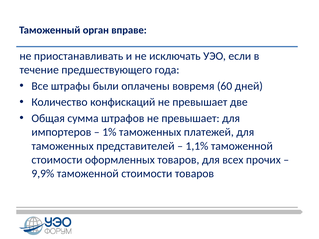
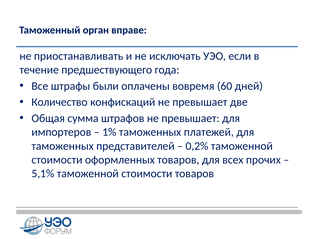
1,1%: 1,1% -> 0,2%
9,9%: 9,9% -> 5,1%
